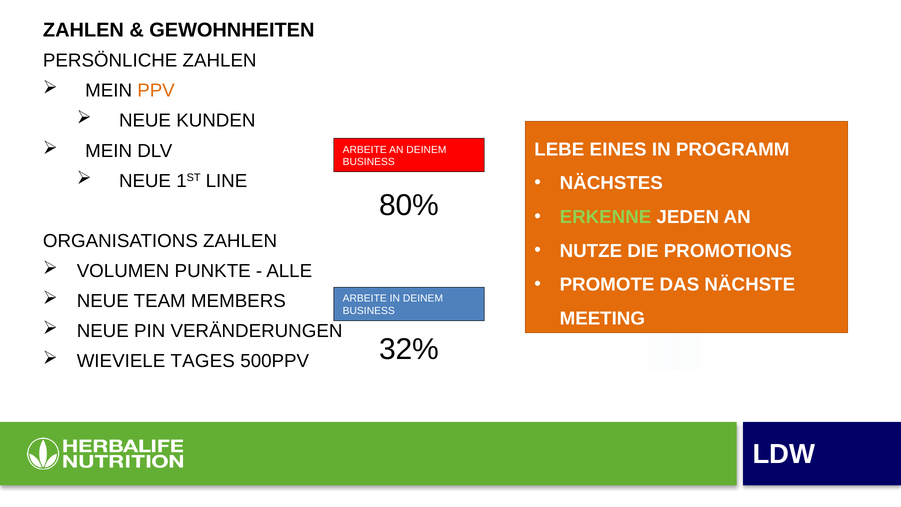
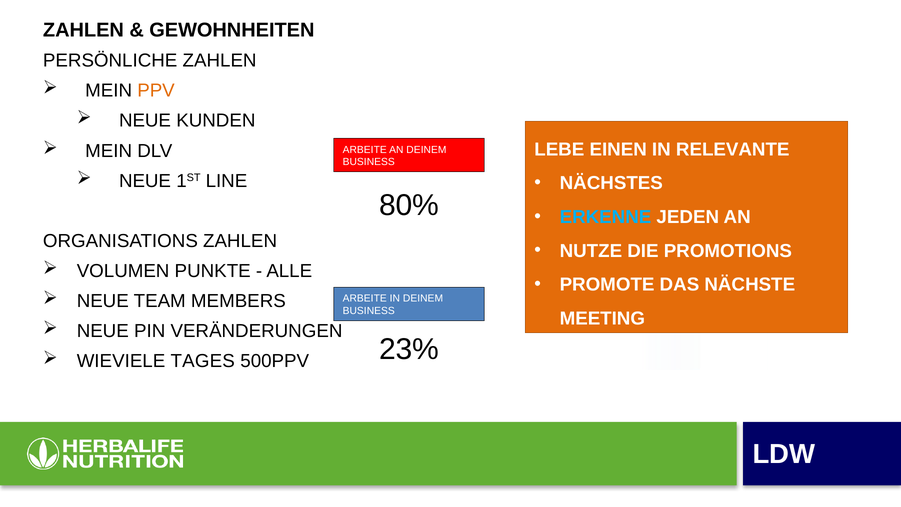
EINES: EINES -> EINEN
PROGRAMM: PROGRAMM -> RELEVANTE
ERKENNE colour: light green -> light blue
32%: 32% -> 23%
